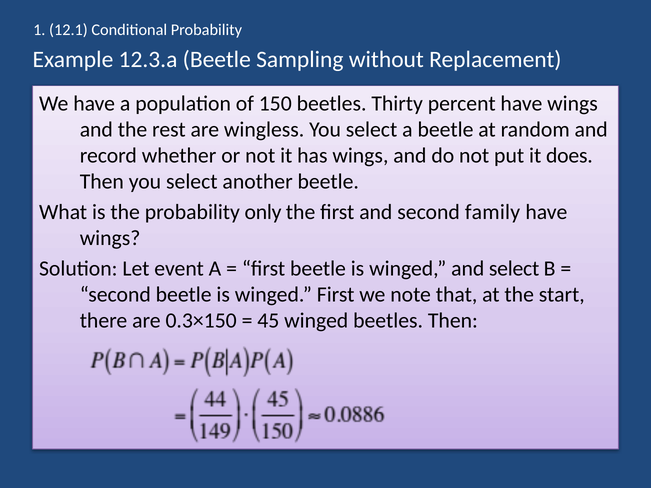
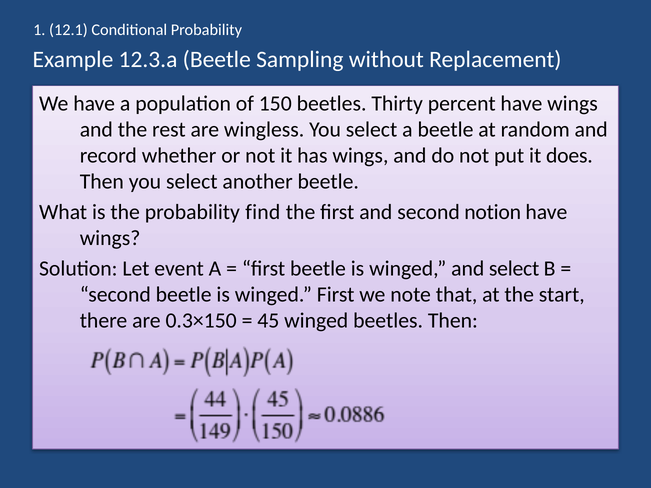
only: only -> find
family: family -> notion
